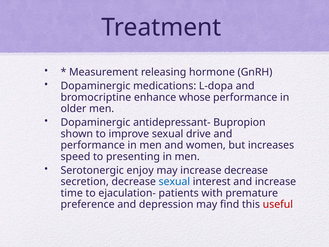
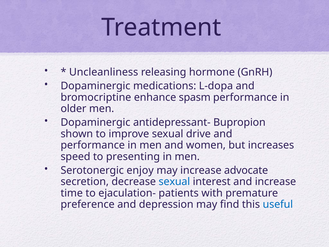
Measurement: Measurement -> Uncleanliness
whose: whose -> spasm
increase decrease: decrease -> advocate
useful colour: red -> blue
